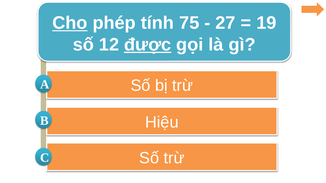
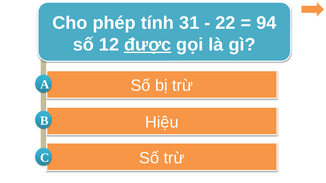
Cho underline: present -> none
75: 75 -> 31
27: 27 -> 22
19: 19 -> 94
